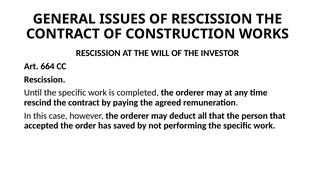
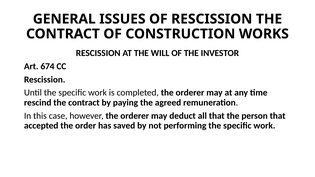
664: 664 -> 674
